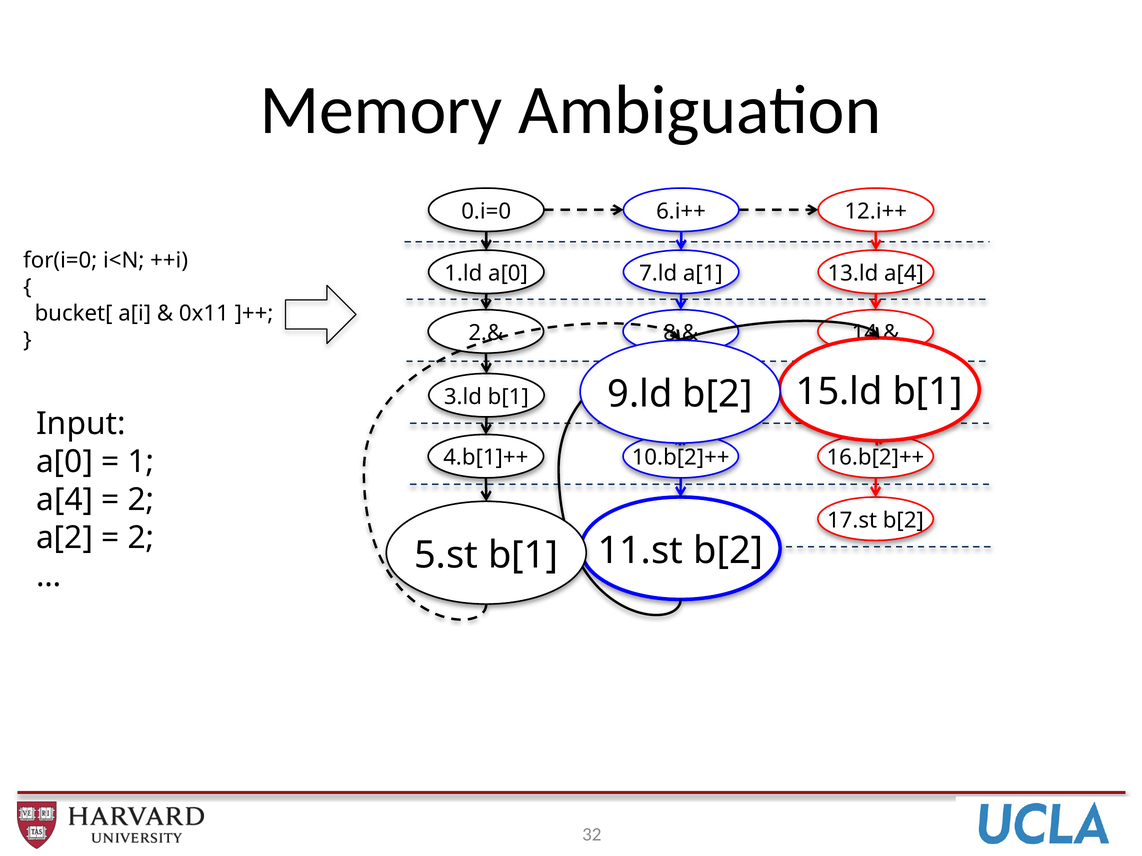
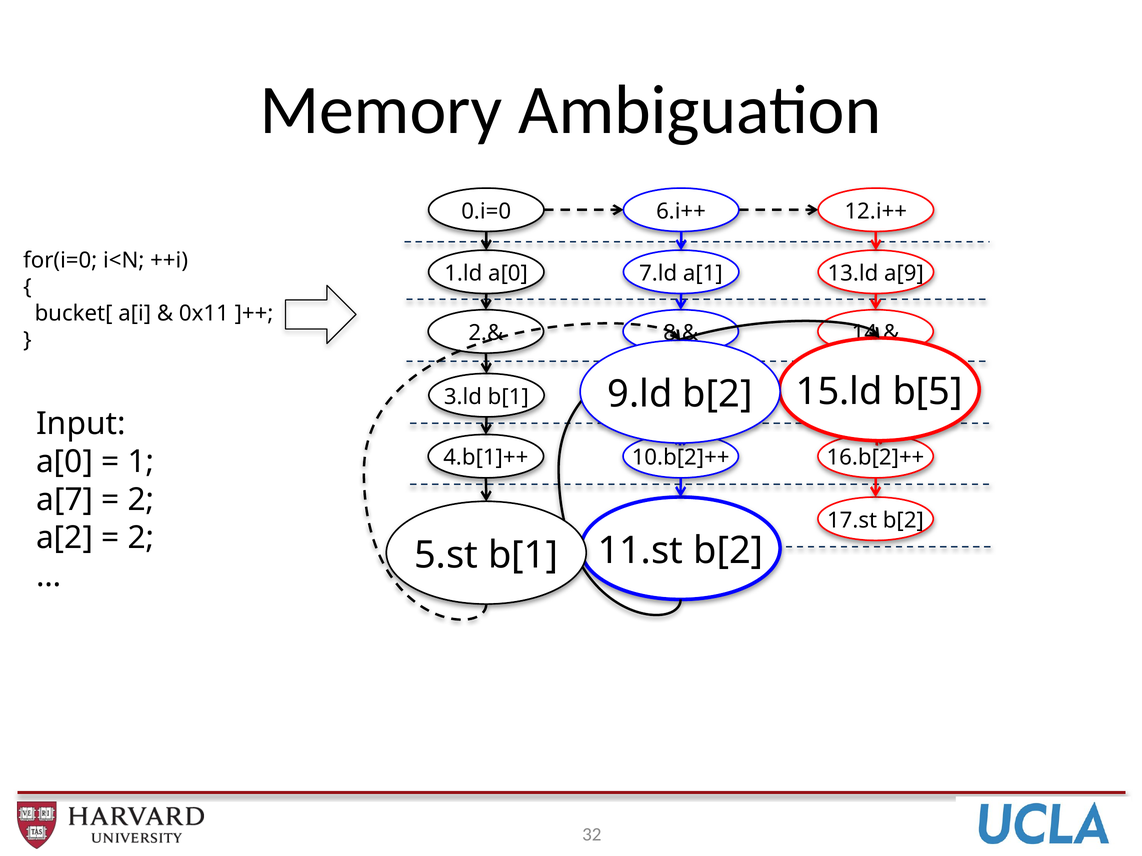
13.ld a[4: a[4 -> a[9
b[1 at (928, 392): b[1 -> b[5
a[4 at (65, 500): a[4 -> a[7
